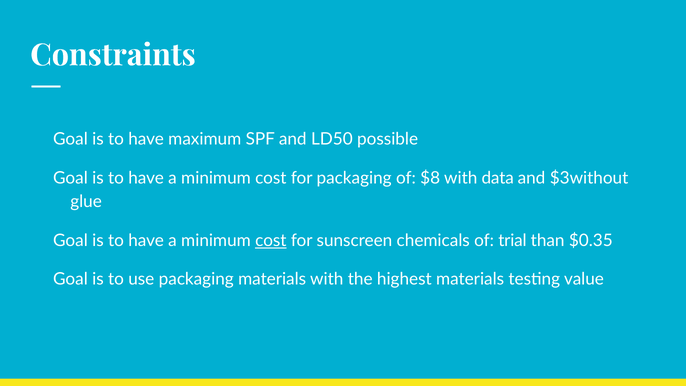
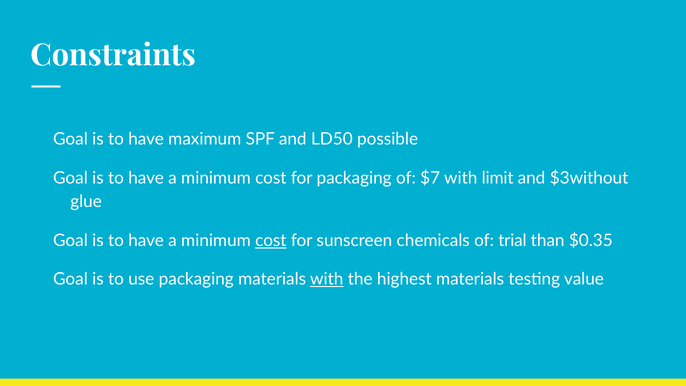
$8: $8 -> $7
data: data -> limit
with at (327, 279) underline: none -> present
